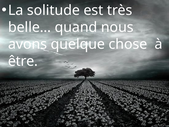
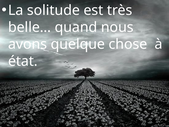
être: être -> état
